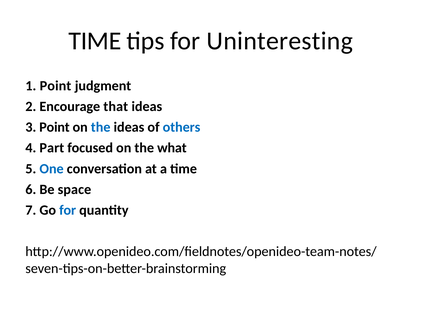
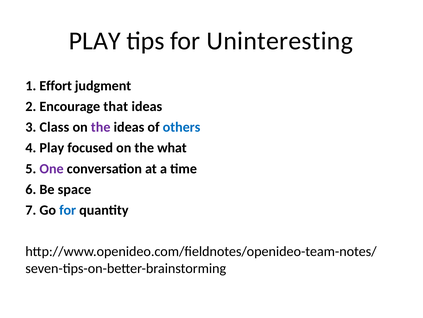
TIME at (95, 41): TIME -> PLAY
1 Point: Point -> Effort
3 Point: Point -> Class
the at (101, 127) colour: blue -> purple
4 Part: Part -> Play
One colour: blue -> purple
